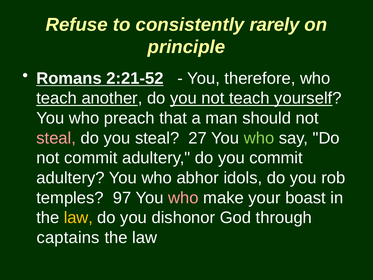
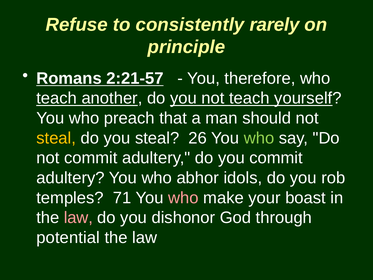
2:21-52: 2:21-52 -> 2:21-57
steal at (56, 138) colour: pink -> yellow
27: 27 -> 26
97: 97 -> 71
law at (78, 218) colour: yellow -> pink
captains: captains -> potential
